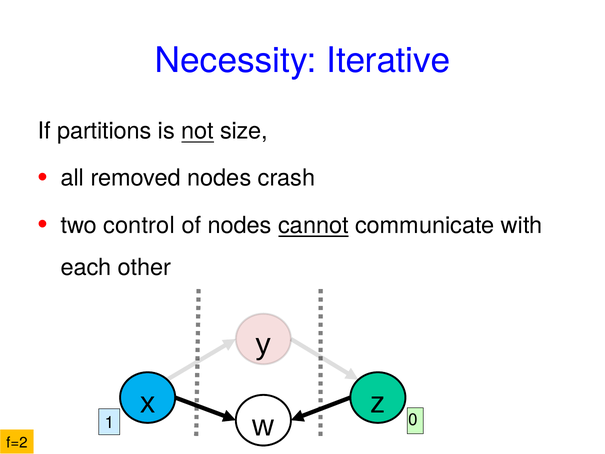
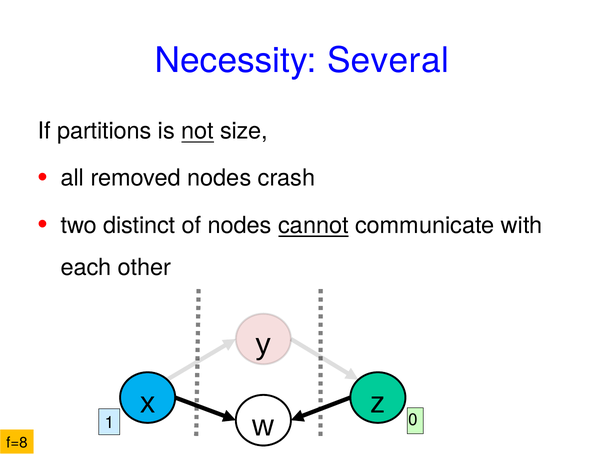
Iterative: Iterative -> Several
control: control -> distinct
f=2: f=2 -> f=8
